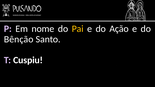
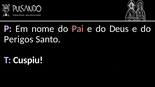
Pai colour: yellow -> pink
Ação: Ação -> Deus
Bênção: Bênção -> Perigos
